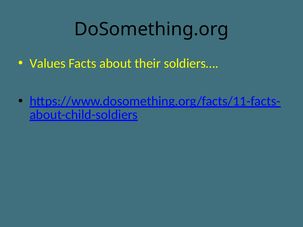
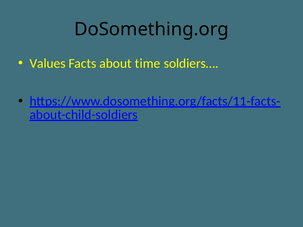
their: their -> time
